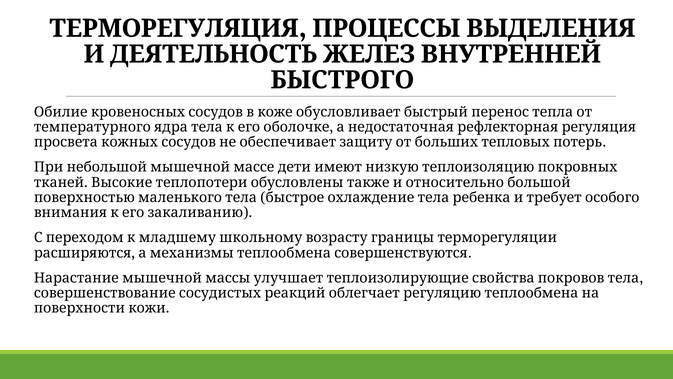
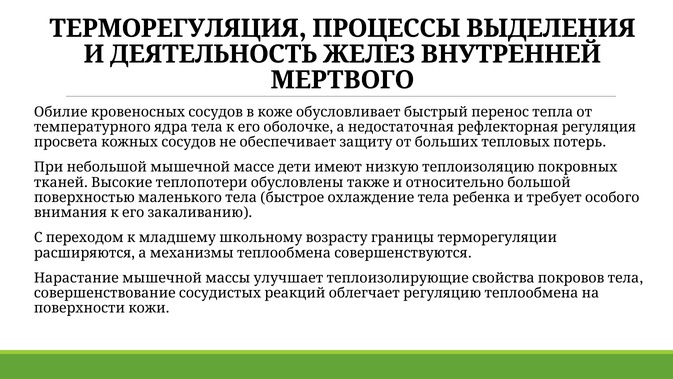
БЫСТРОГО: БЫСТРОГО -> МЕРТВОГО
